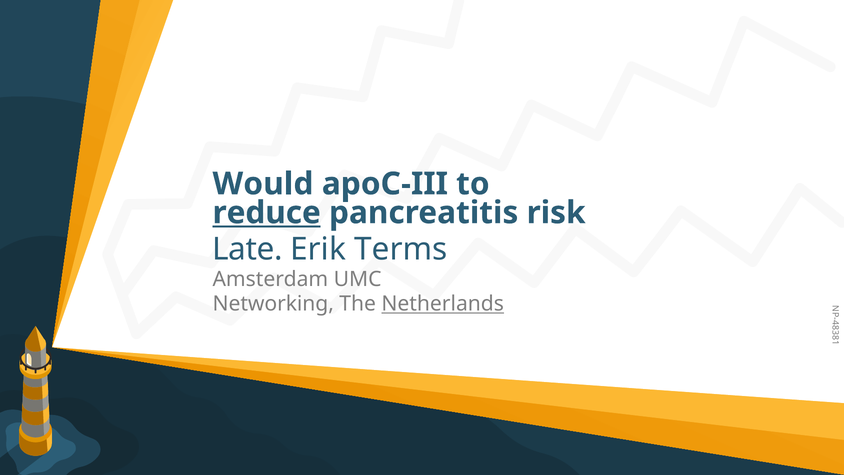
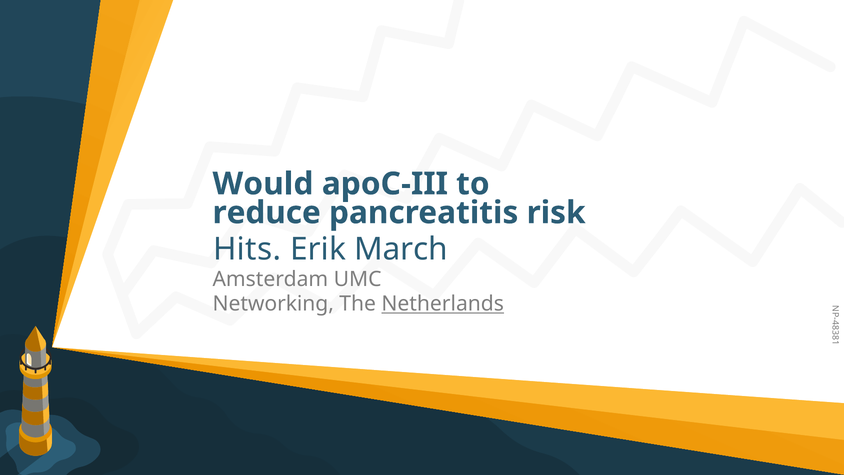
reduce underline: present -> none
Late: Late -> Hits
Terms: Terms -> March
